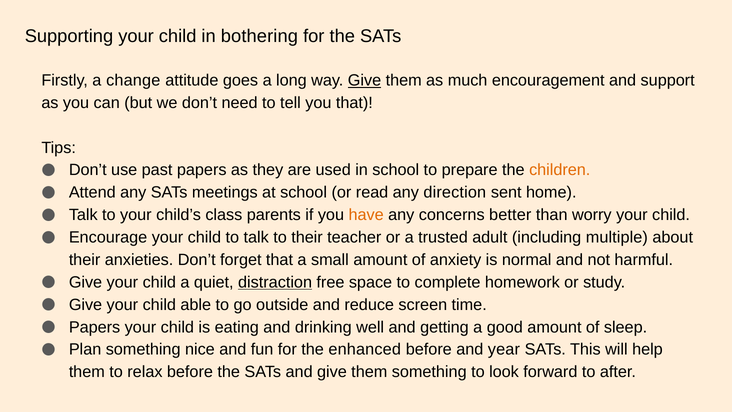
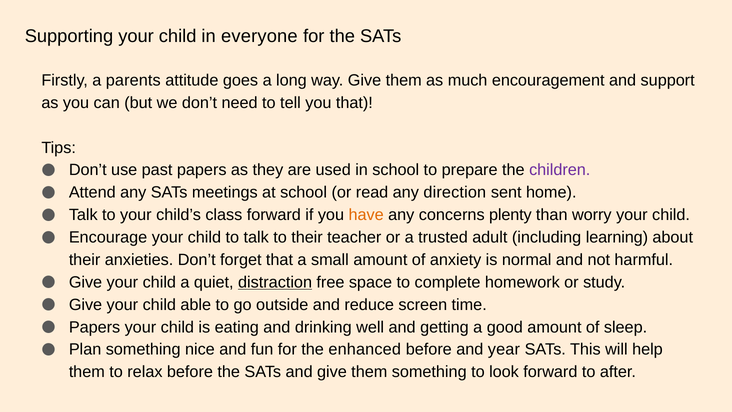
bothering: bothering -> everyone
change: change -> parents
Give at (364, 80) underline: present -> none
children colour: orange -> purple
class parents: parents -> forward
better: better -> plenty
multiple: multiple -> learning
